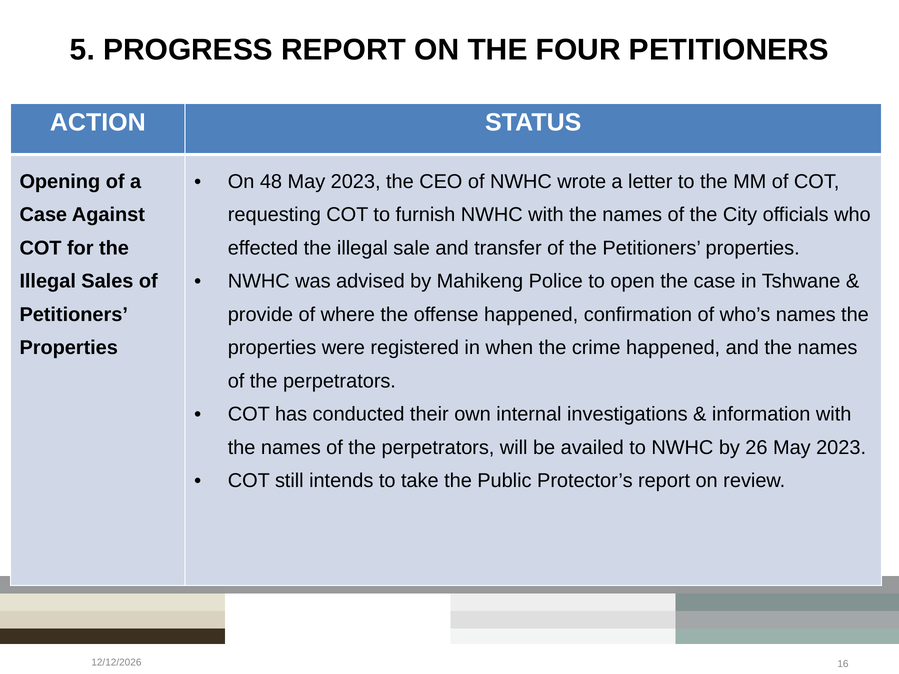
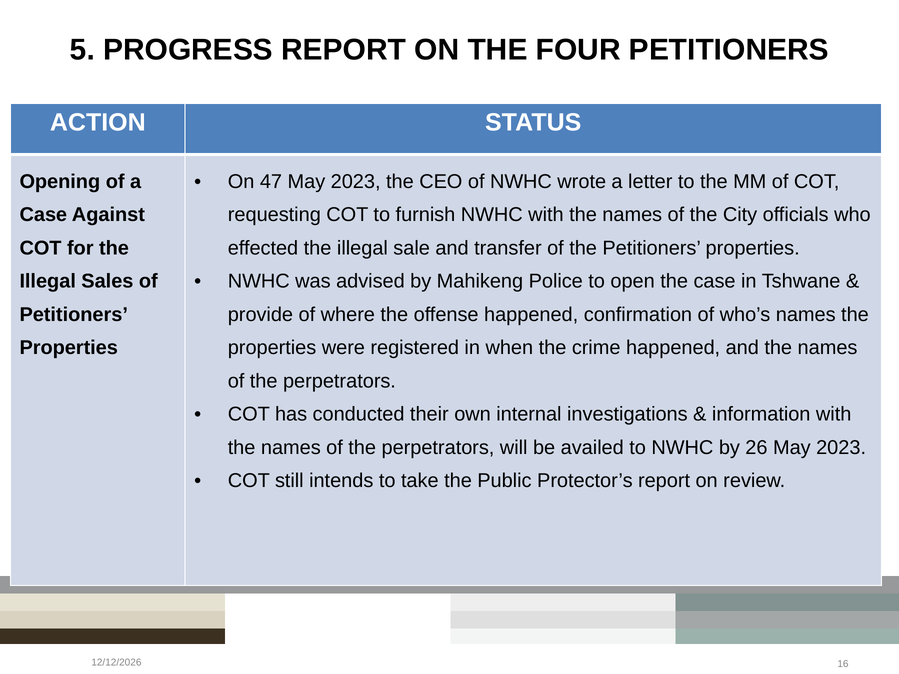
48: 48 -> 47
